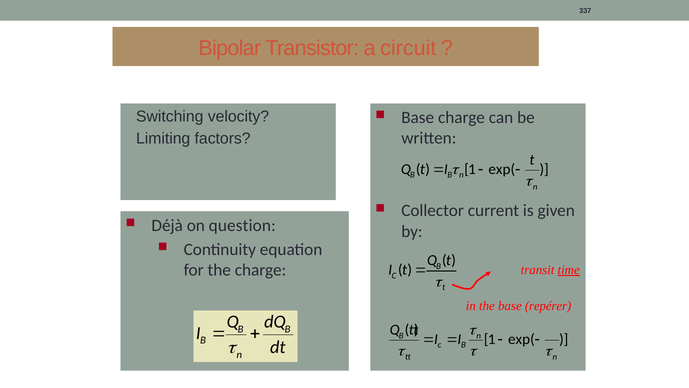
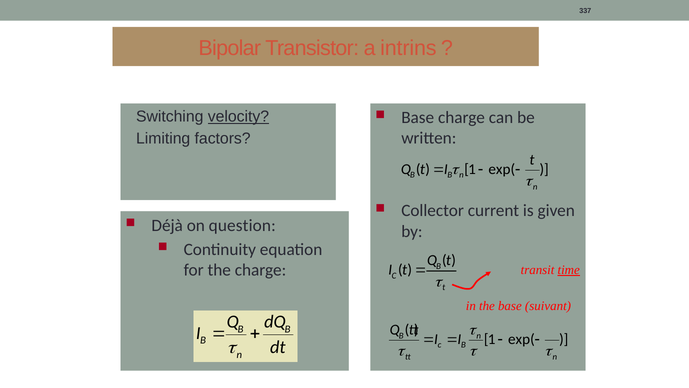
circuit: circuit -> intrins
velocity underline: none -> present
repérer: repérer -> suivant
